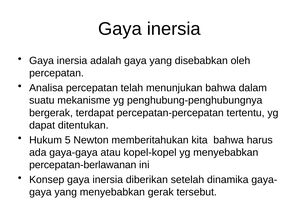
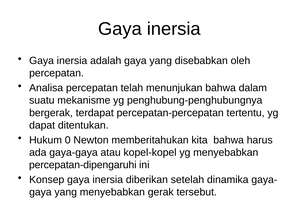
5: 5 -> 0
percepatan-berlawanan: percepatan-berlawanan -> percepatan-dipengaruhi
